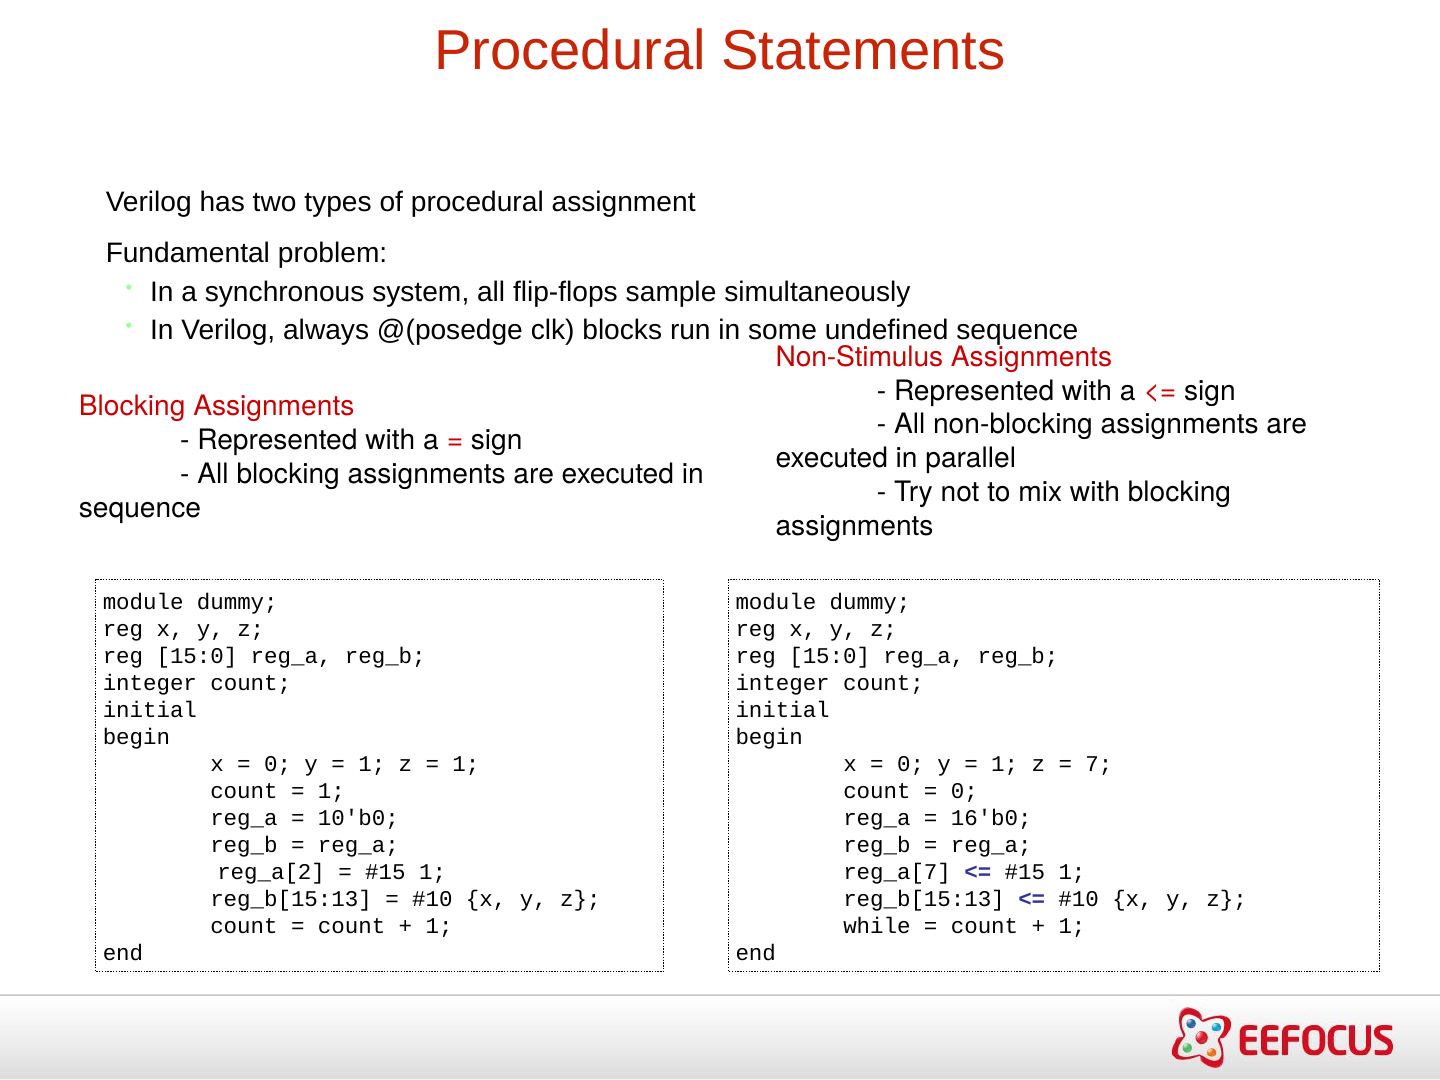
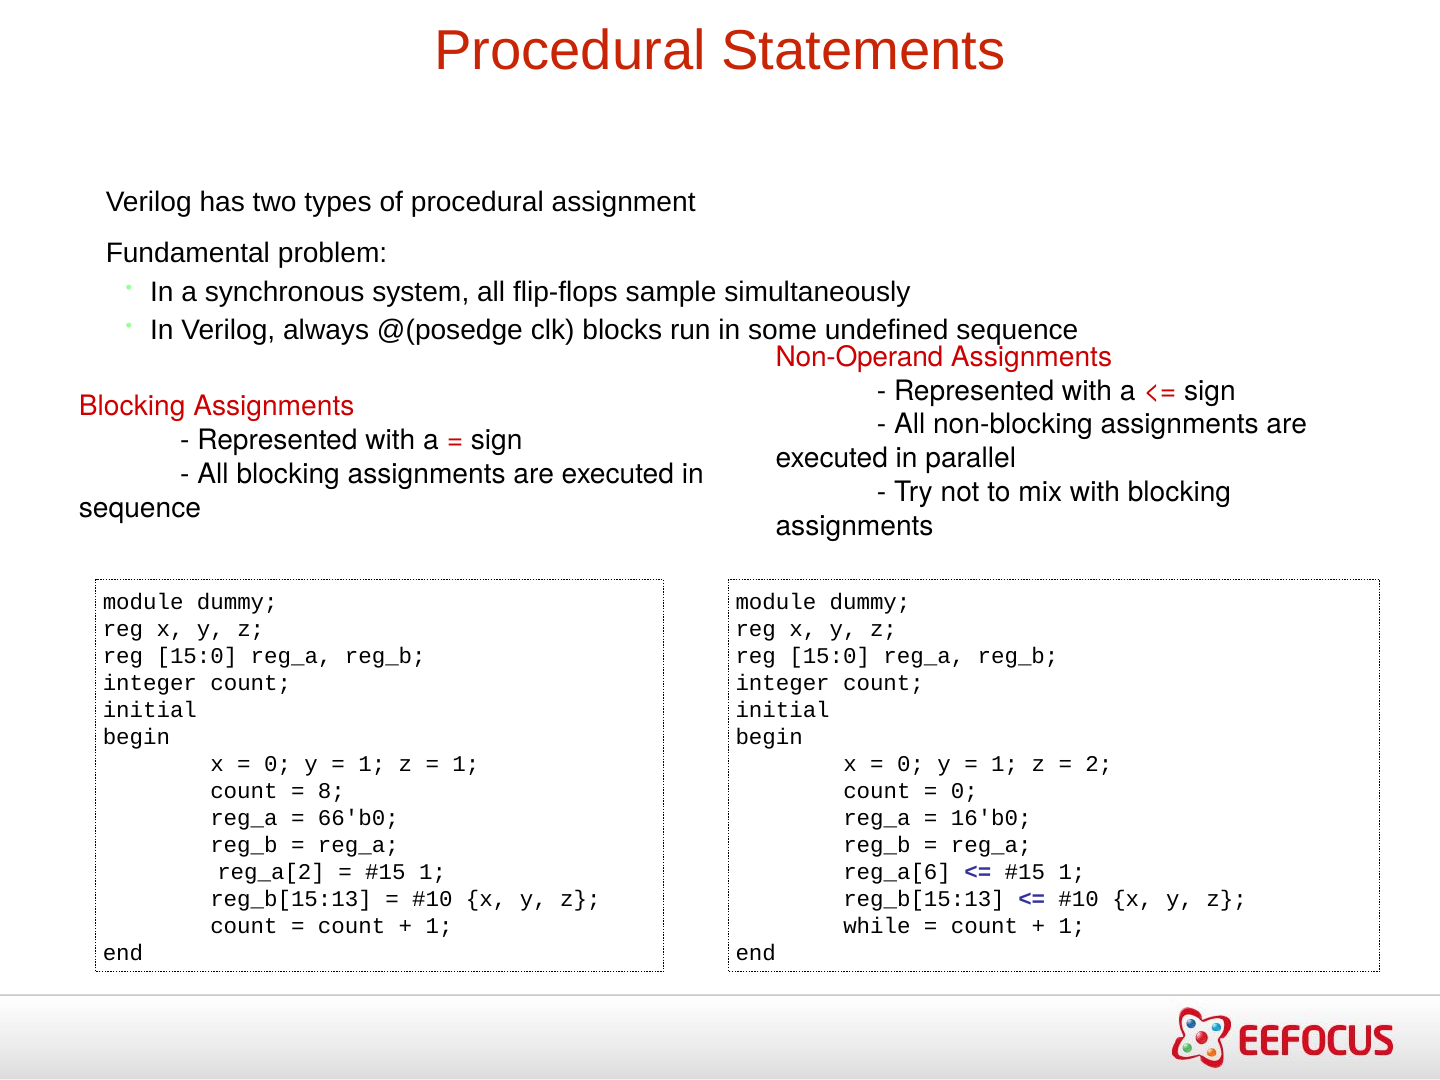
Non-Stimulus: Non-Stimulus -> Non-Operand
7: 7 -> 2
1 at (331, 791): 1 -> 8
10'b0: 10'b0 -> 66'b0
reg_a[7: reg_a[7 -> reg_a[6
